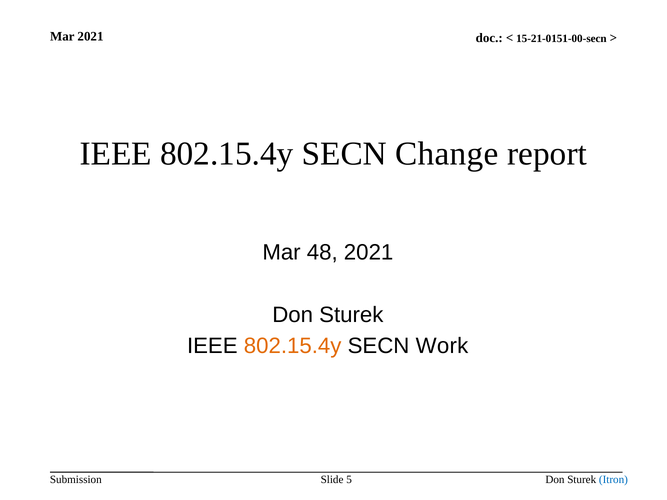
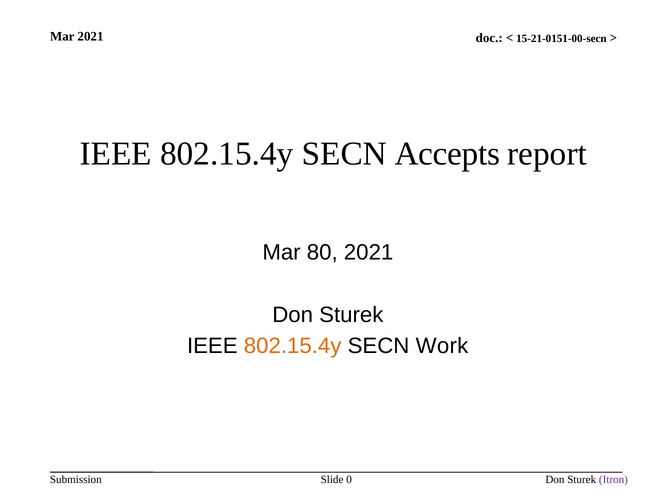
Change: Change -> Accepts
48: 48 -> 80
5: 5 -> 0
Itron colour: blue -> purple
